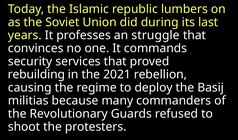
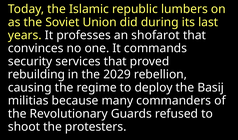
struggle: struggle -> shofarot
2021: 2021 -> 2029
